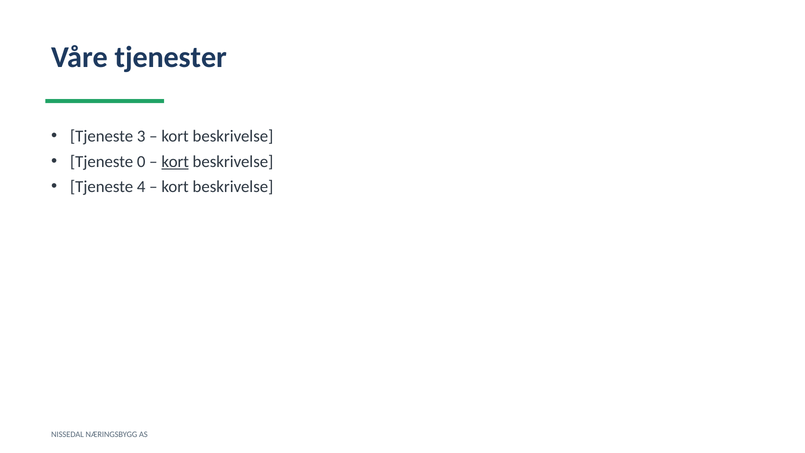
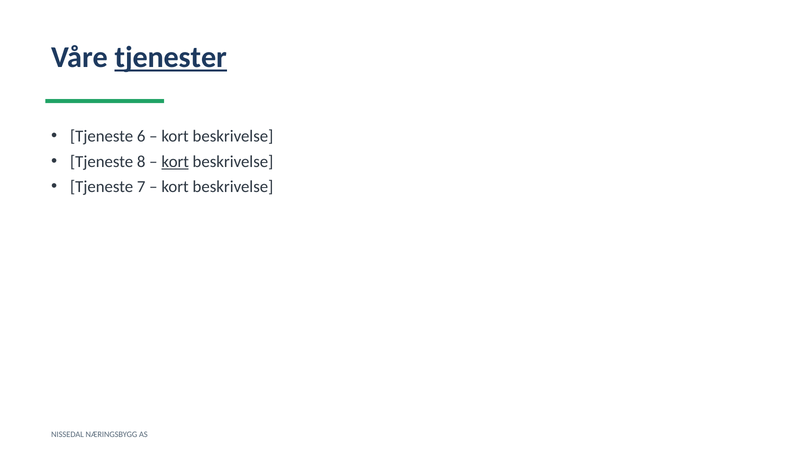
tjenester underline: none -> present
3: 3 -> 6
0: 0 -> 8
4: 4 -> 7
